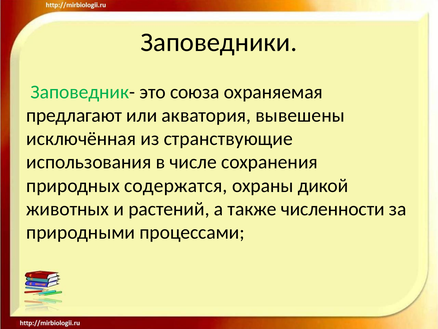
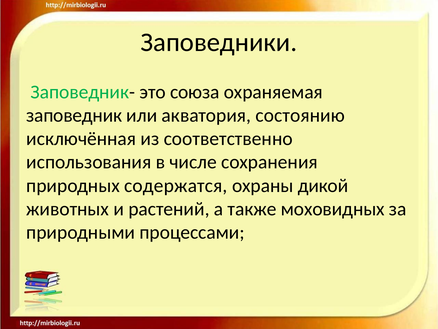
предлагают: предлагают -> заповедник
вывешены: вывешены -> состоянию
странствующие: странствующие -> соответственно
численности: численности -> моховидных
